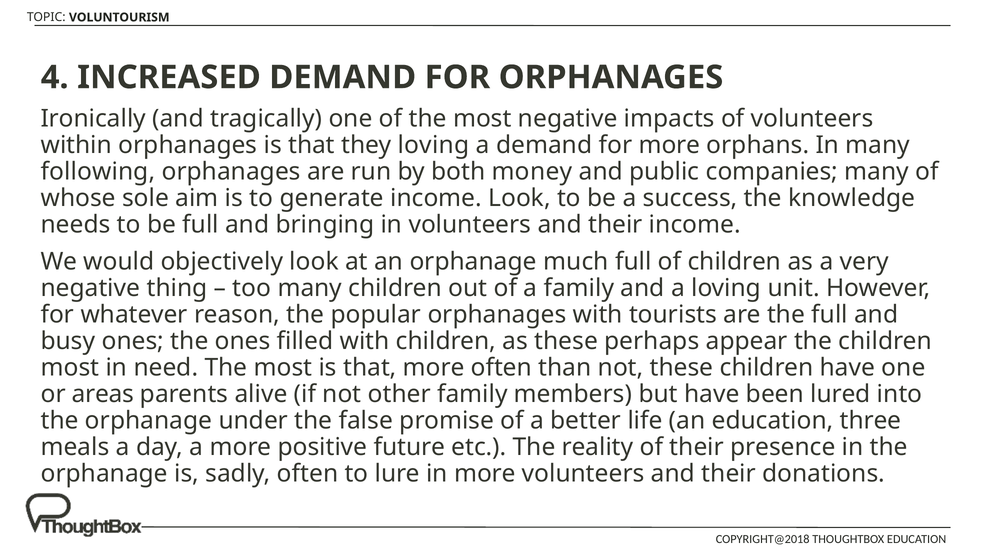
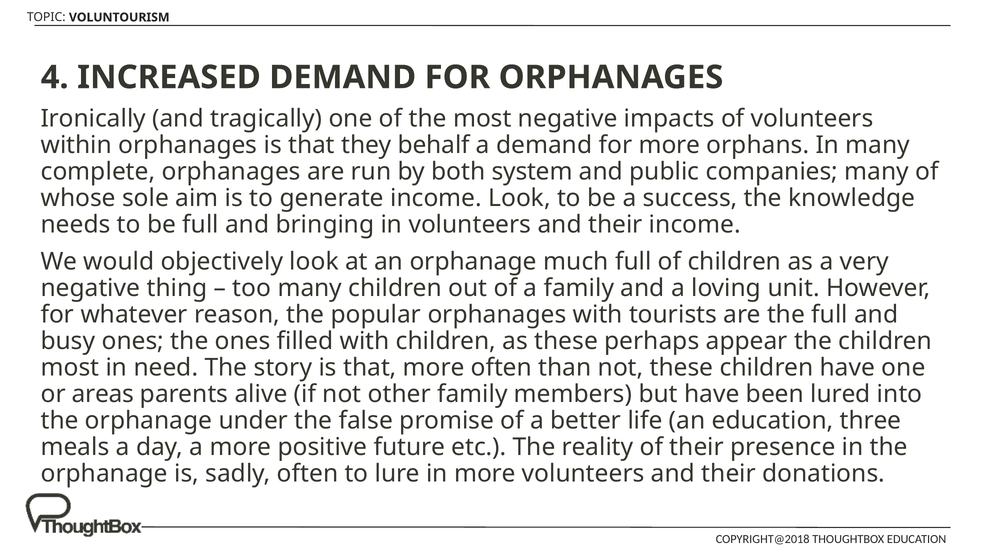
they loving: loving -> behalf
following: following -> complete
money: money -> system
need The most: most -> story
